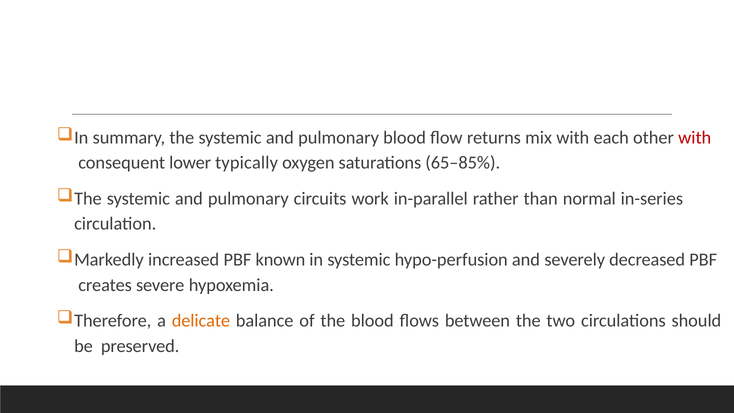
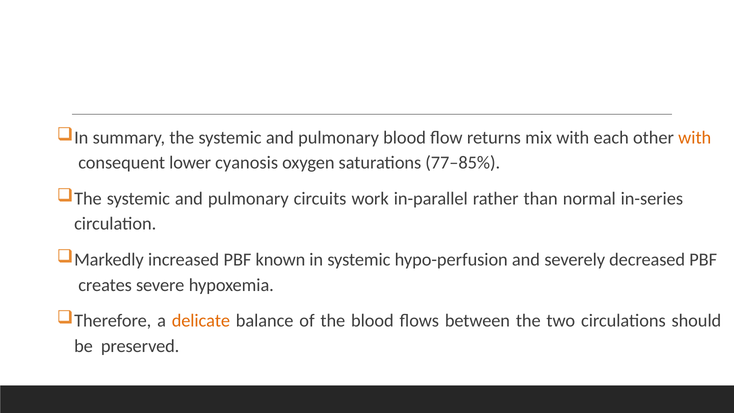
with at (695, 138) colour: red -> orange
typically: typically -> cyanosis
65–85%: 65–85% -> 77–85%
